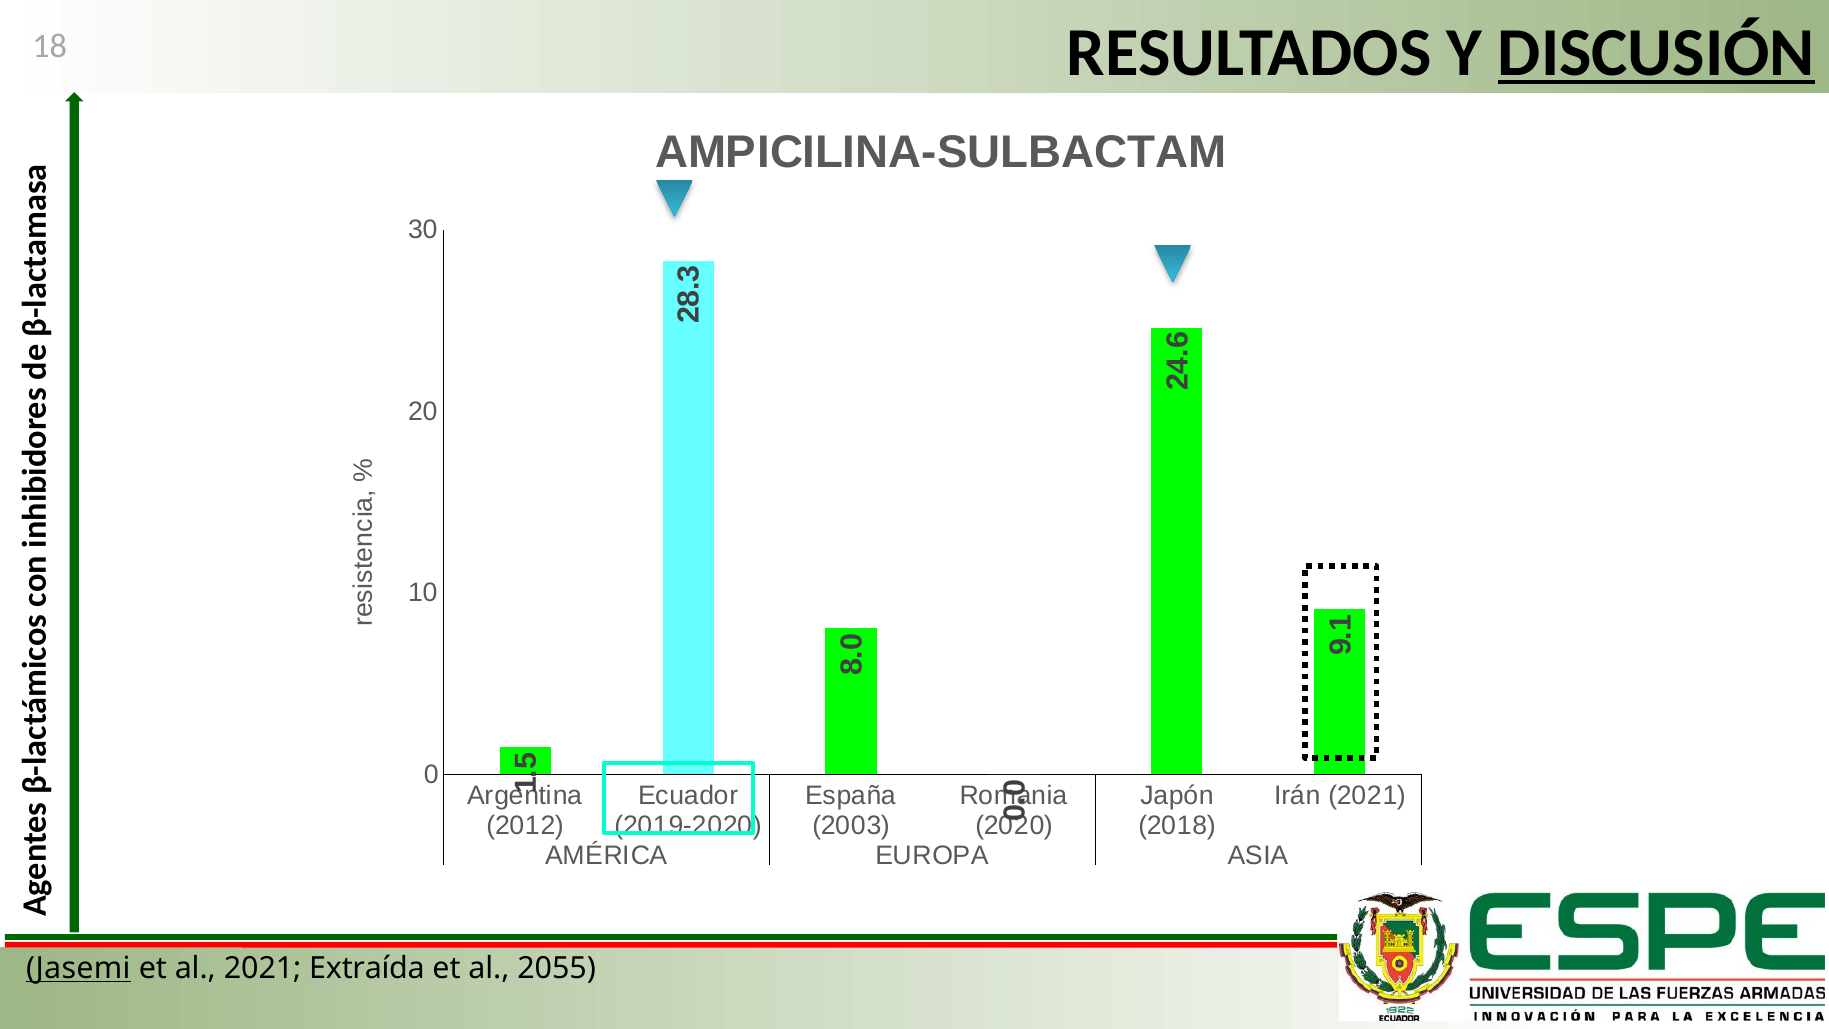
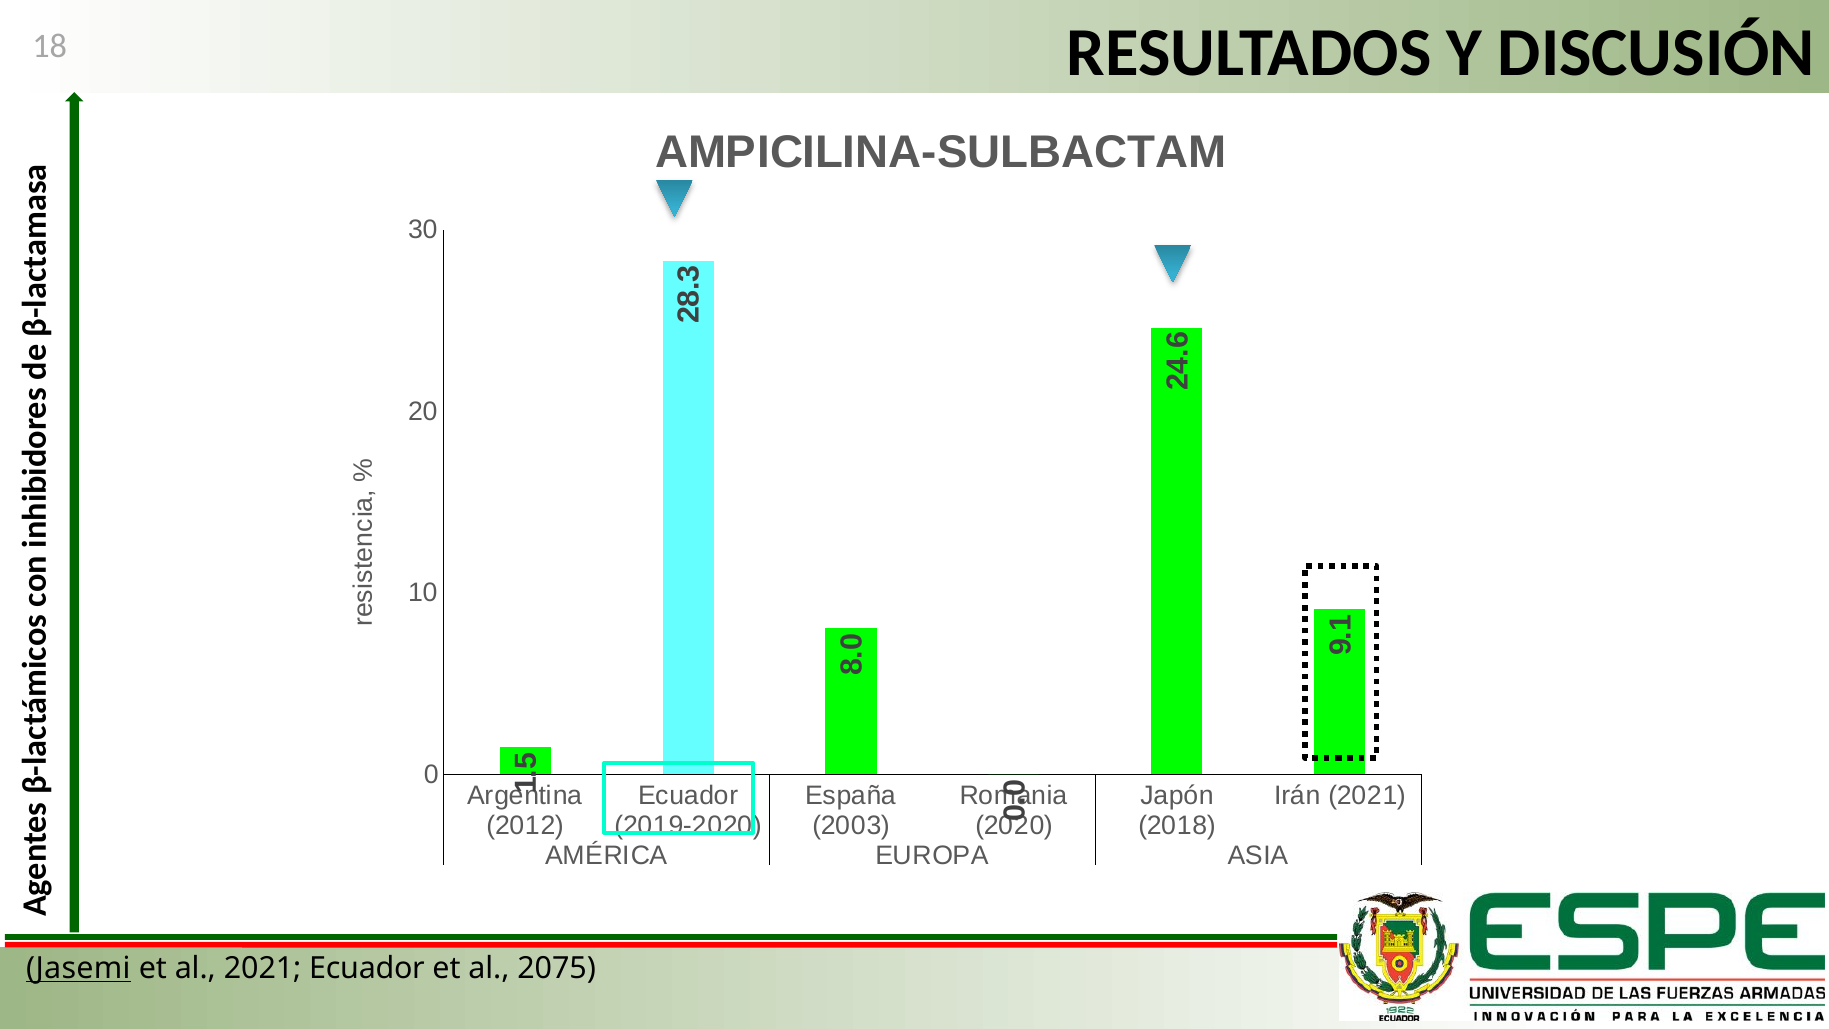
DISCUSIÓN underline: present -> none
2021 Extraída: Extraída -> Ecuador
2055: 2055 -> 2075
